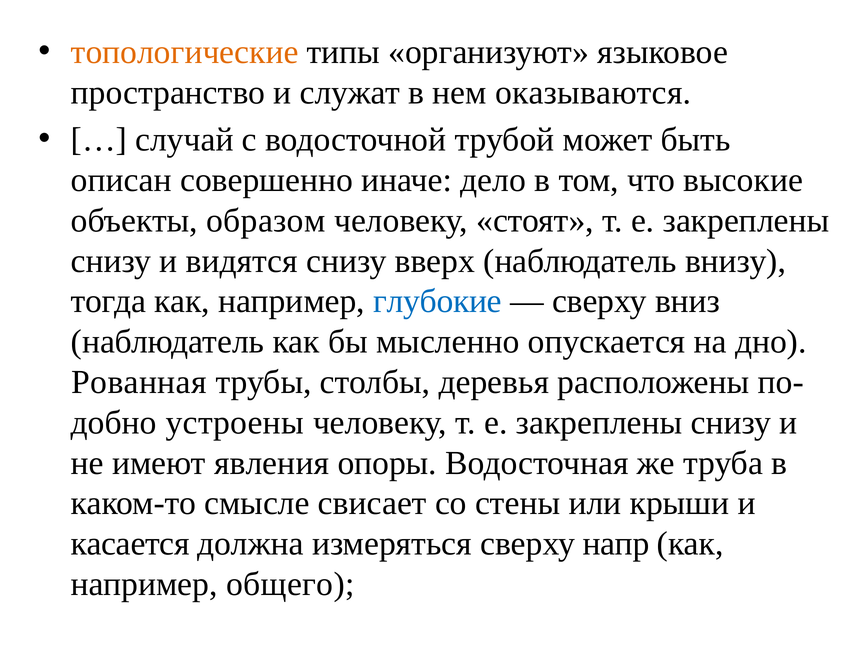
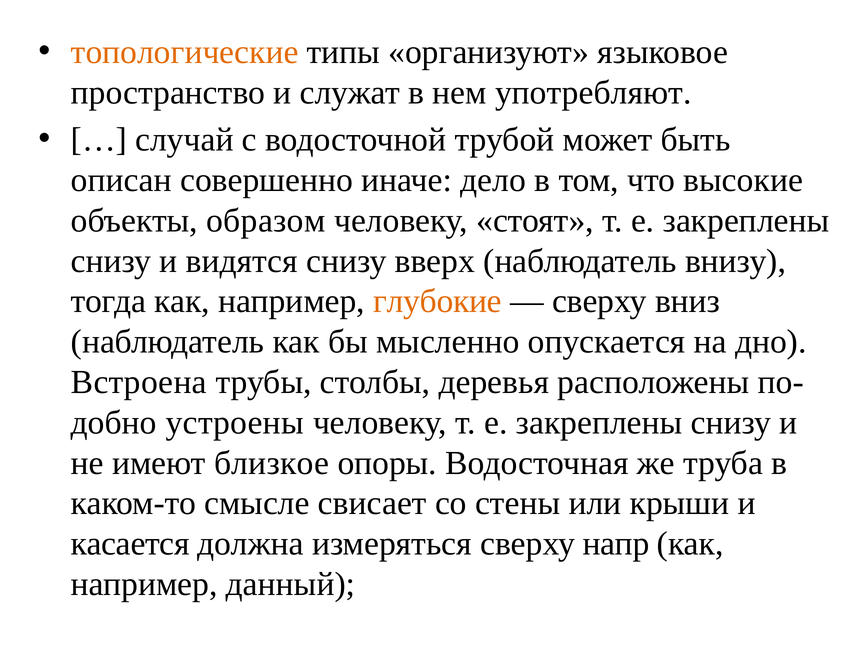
оказываются: оказываются -> употребляют
глубокие colour: blue -> orange
Рованная: Рованная -> Встроена
явления: явления -> близкое
общего: общего -> данный
